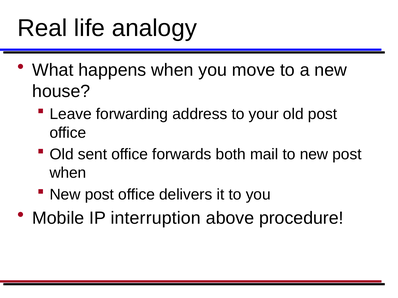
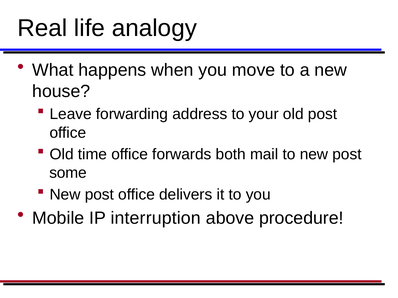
sent: sent -> time
when at (68, 173): when -> some
